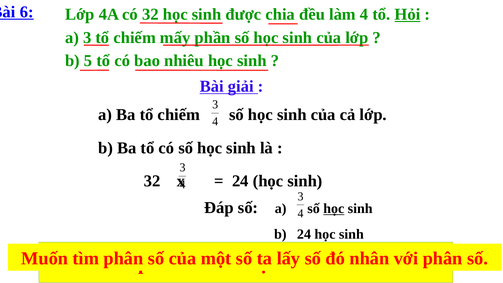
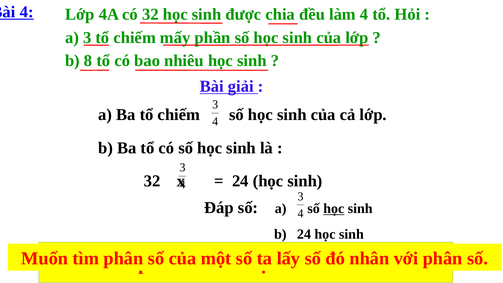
6 at (27, 12): 6 -> 4
Hỏi underline: present -> none
5: 5 -> 8
